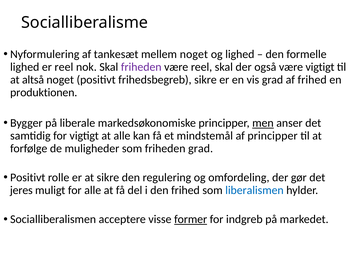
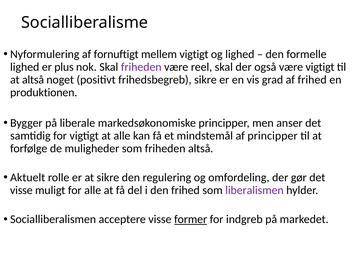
tankesæt: tankesæt -> fornuftigt
mellem noget: noget -> vigtigt
er reel: reel -> plus
men underline: present -> none
friheden grad: grad -> altså
Positivt at (28, 177): Positivt -> Aktuelt
jeres at (21, 190): jeres -> visse
liberalismen colour: blue -> purple
